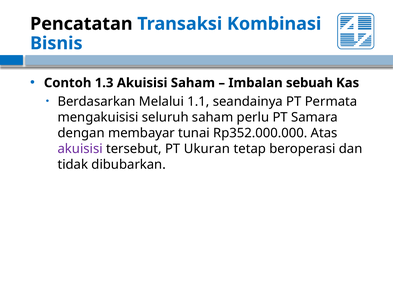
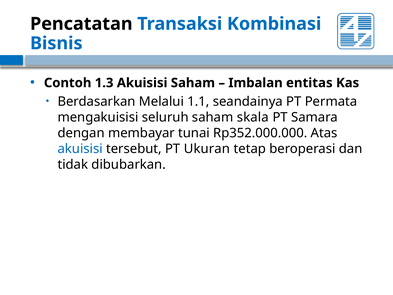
sebuah: sebuah -> entitas
perlu: perlu -> skala
akuisisi at (80, 149) colour: purple -> blue
